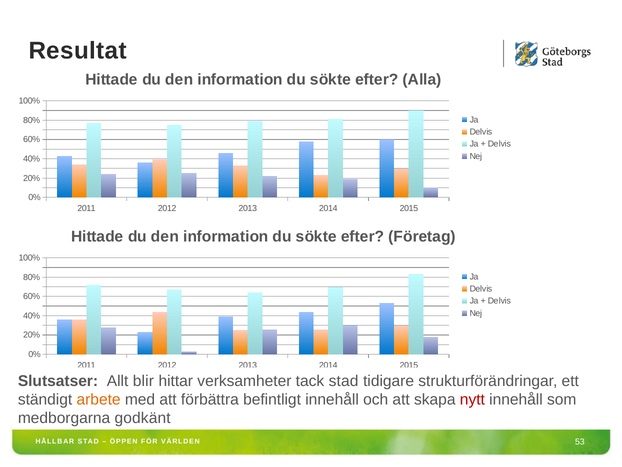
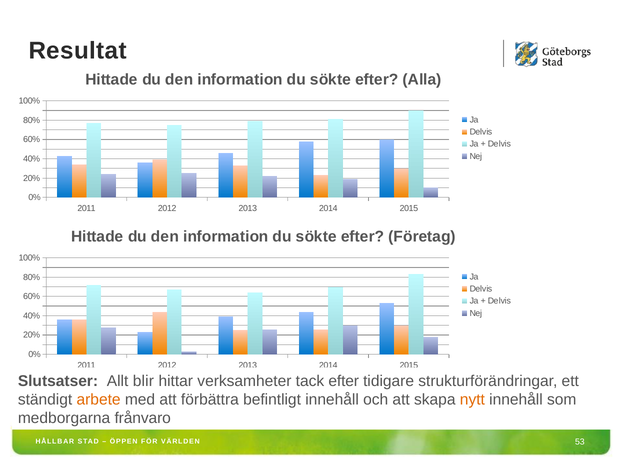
tack stad: stad -> efter
nytt colour: red -> orange
godkänt: godkänt -> frånvaro
